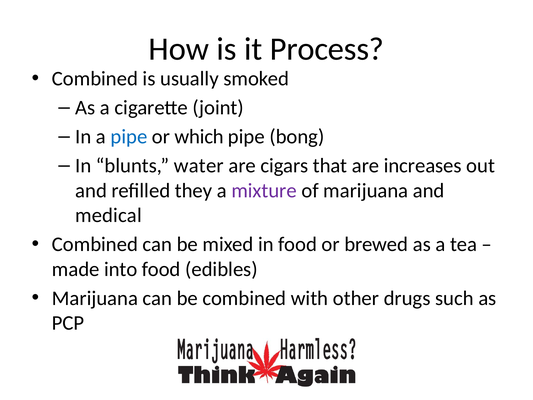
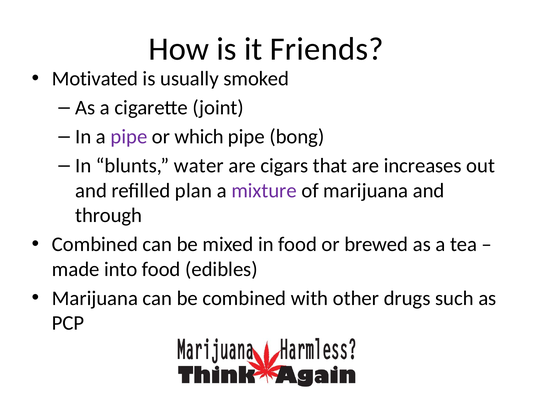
Process: Process -> Friends
Combined at (95, 79): Combined -> Motivated
pipe at (129, 137) colour: blue -> purple
they: they -> plan
medical: medical -> through
